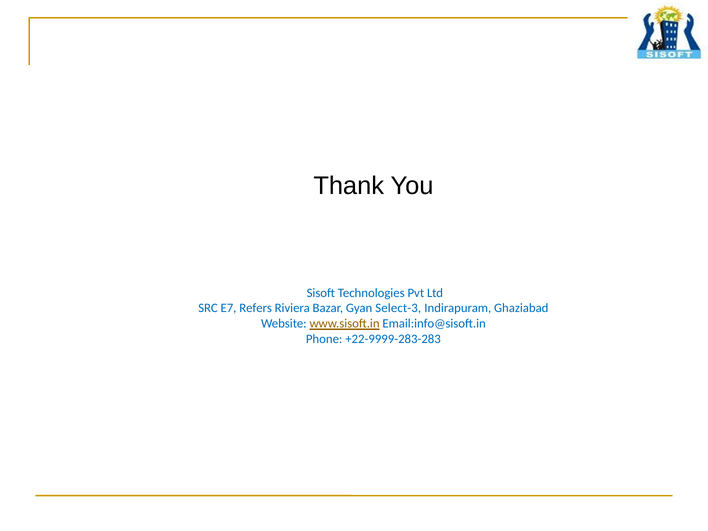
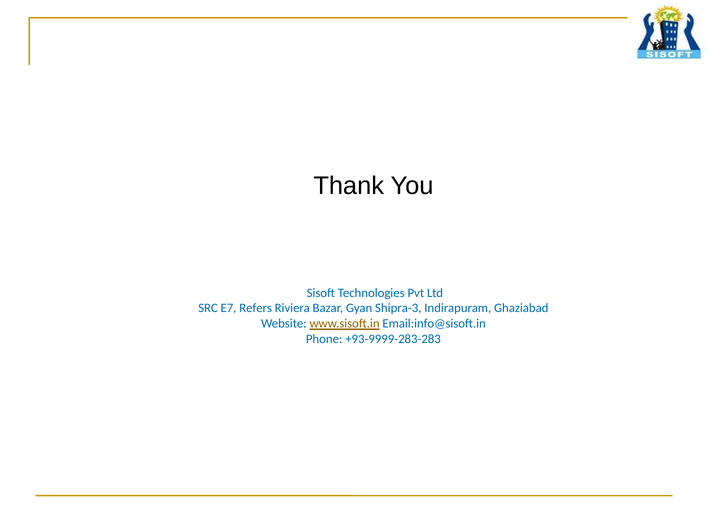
Select-3: Select-3 -> Shipra-3
+22-9999-283-283: +22-9999-283-283 -> +93-9999-283-283
